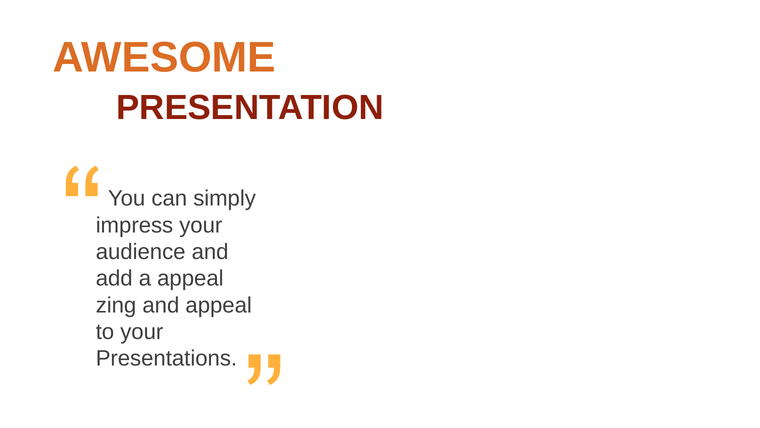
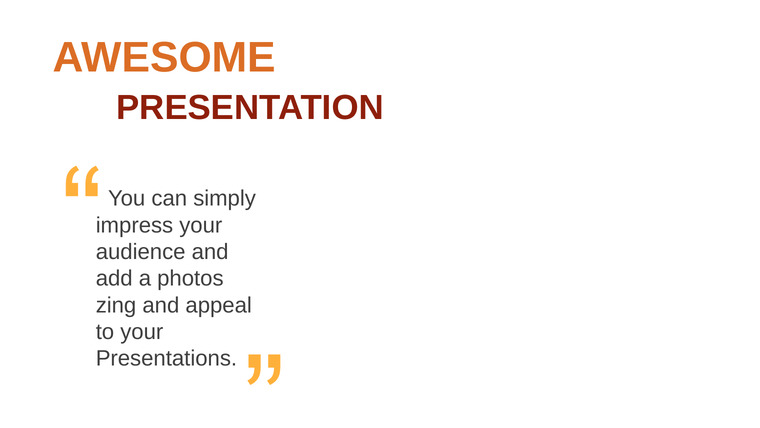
a appeal: appeal -> photos
